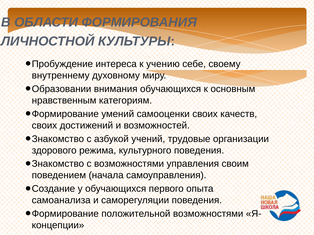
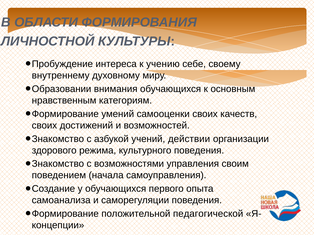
трудовые: трудовые -> действии
положительной возможностями: возможностями -> педагогической
